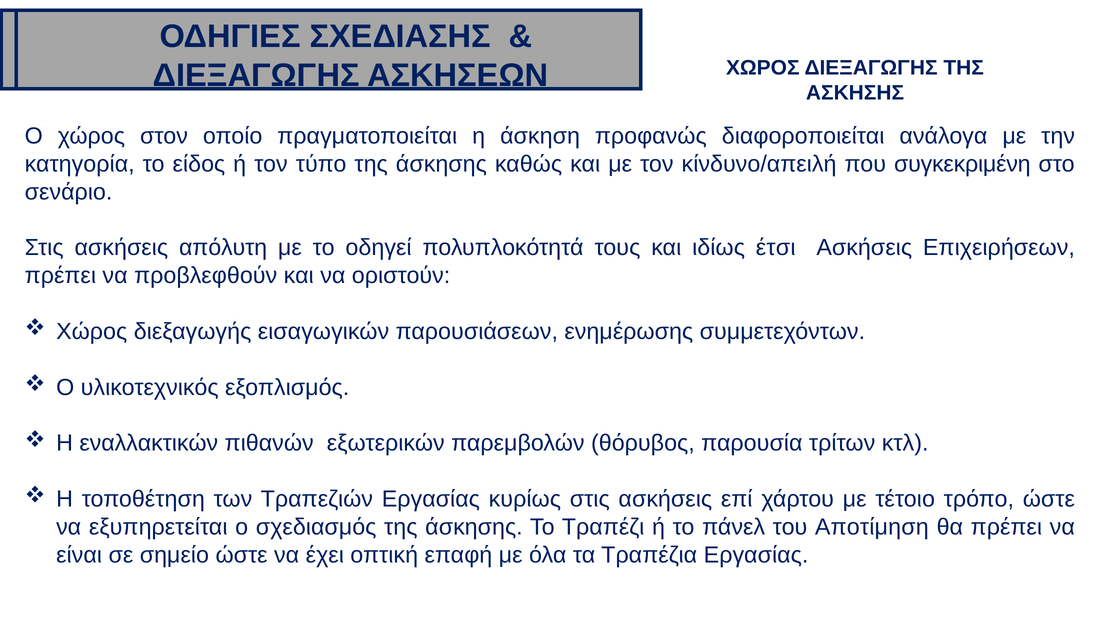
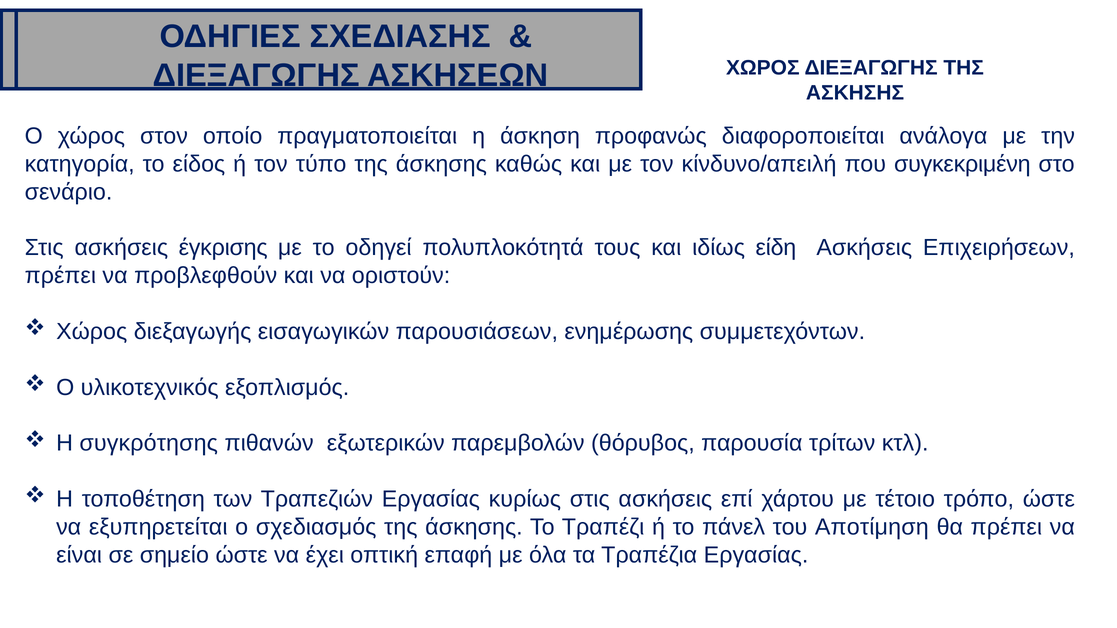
απόλυτη: απόλυτη -> έγκρισης
έτσι: έτσι -> είδη
εναλλακτικών: εναλλακτικών -> συγκρότησης
